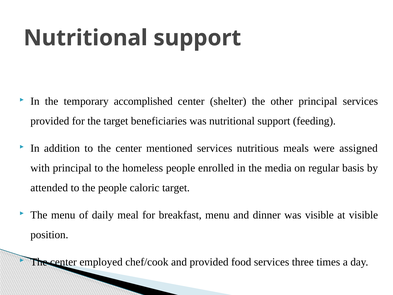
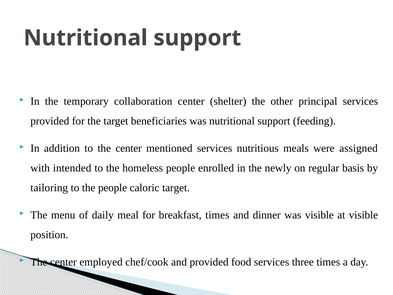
accomplished: accomplished -> collaboration
with principal: principal -> intended
media: media -> newly
attended: attended -> tailoring
breakfast menu: menu -> times
